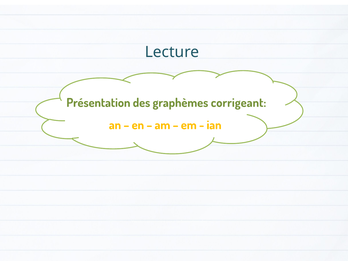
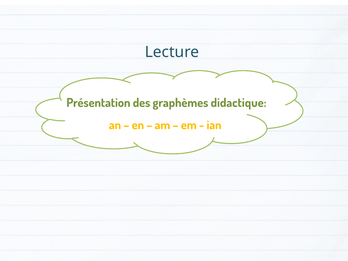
corrigeant: corrigeant -> didactique
